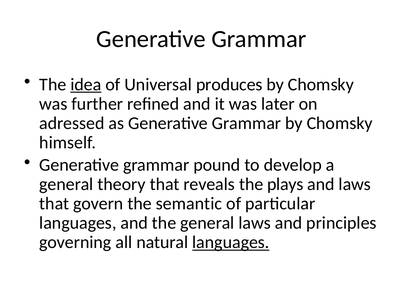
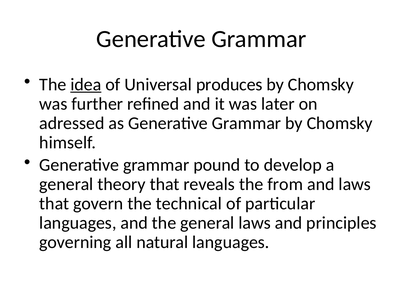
plays: plays -> from
semantic: semantic -> technical
languages at (231, 243) underline: present -> none
